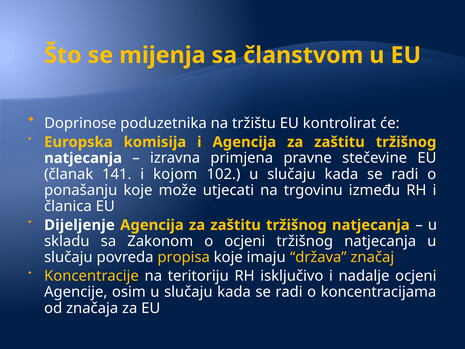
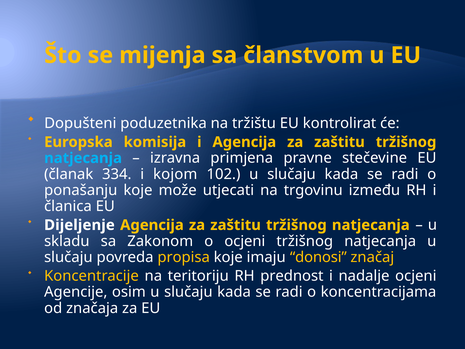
Doprinose: Doprinose -> Dopušteni
natjecanja at (83, 158) colour: white -> light blue
141: 141 -> 334
država: država -> donosi
isključivo: isključivo -> prednost
